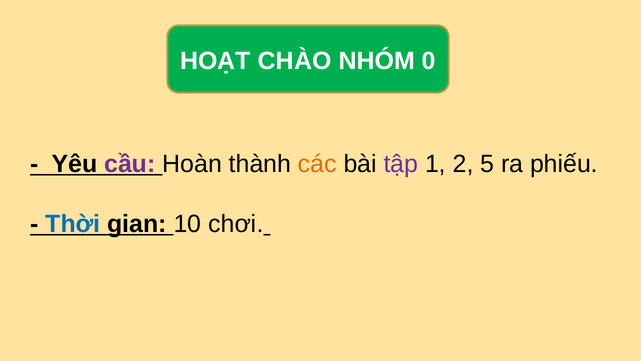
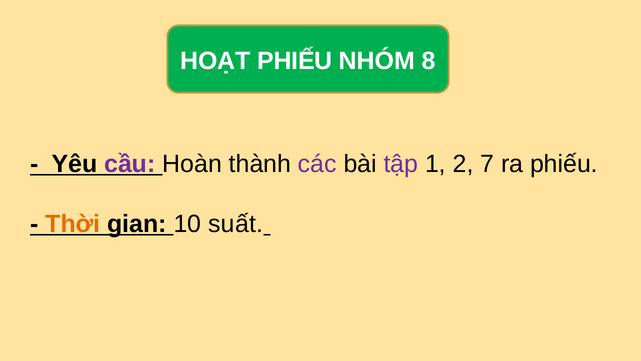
HOẠT CHÀO: CHÀO -> PHIẾU
0: 0 -> 8
các colour: orange -> purple
5: 5 -> 7
Thời colour: blue -> orange
chơi: chơi -> suất
